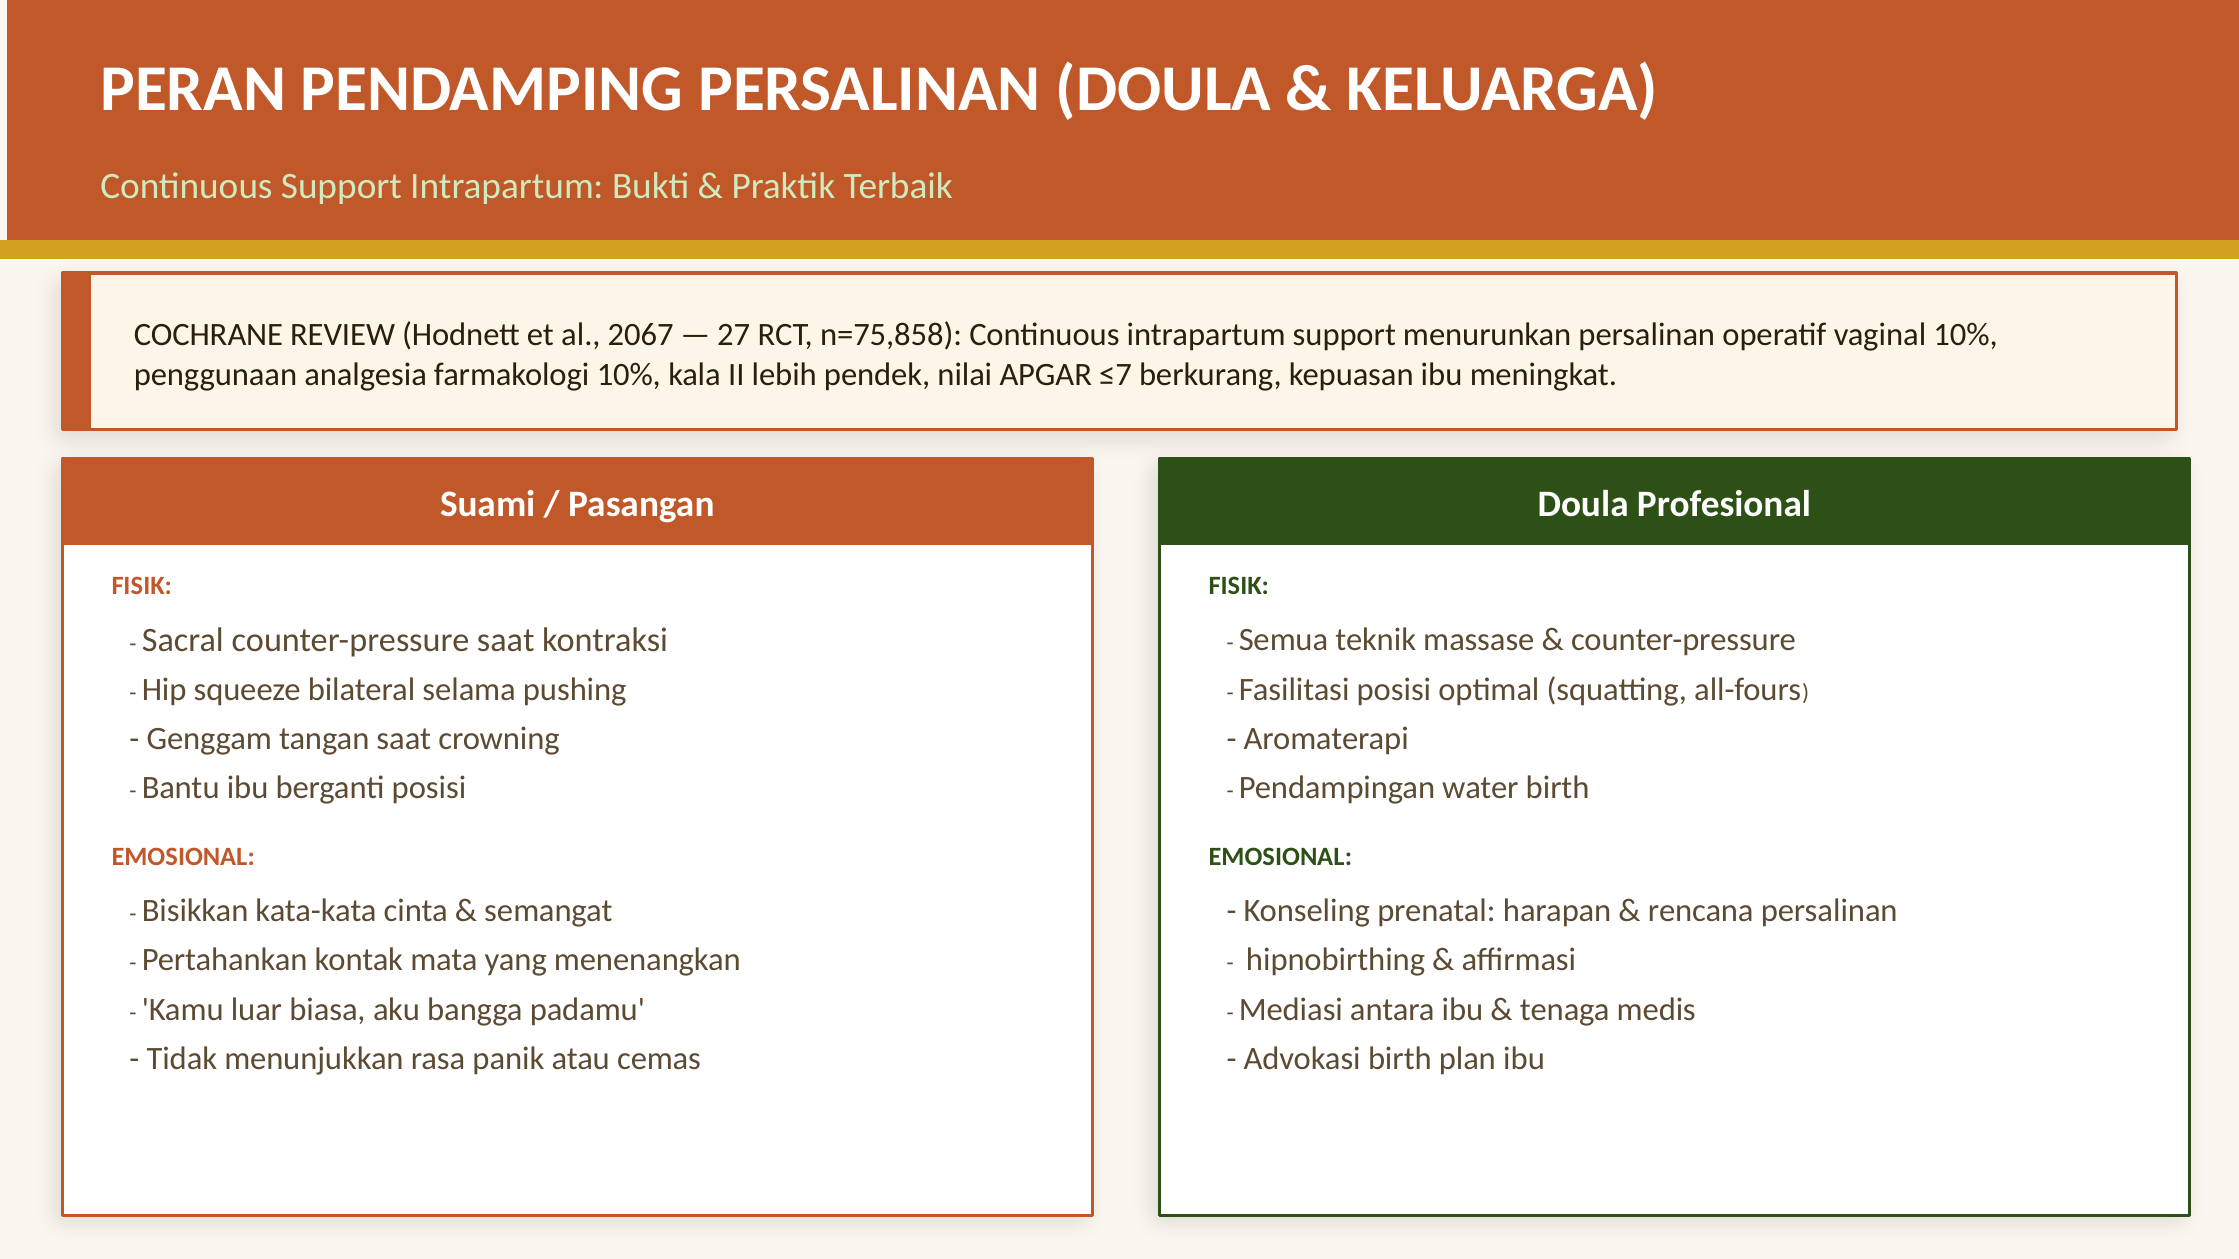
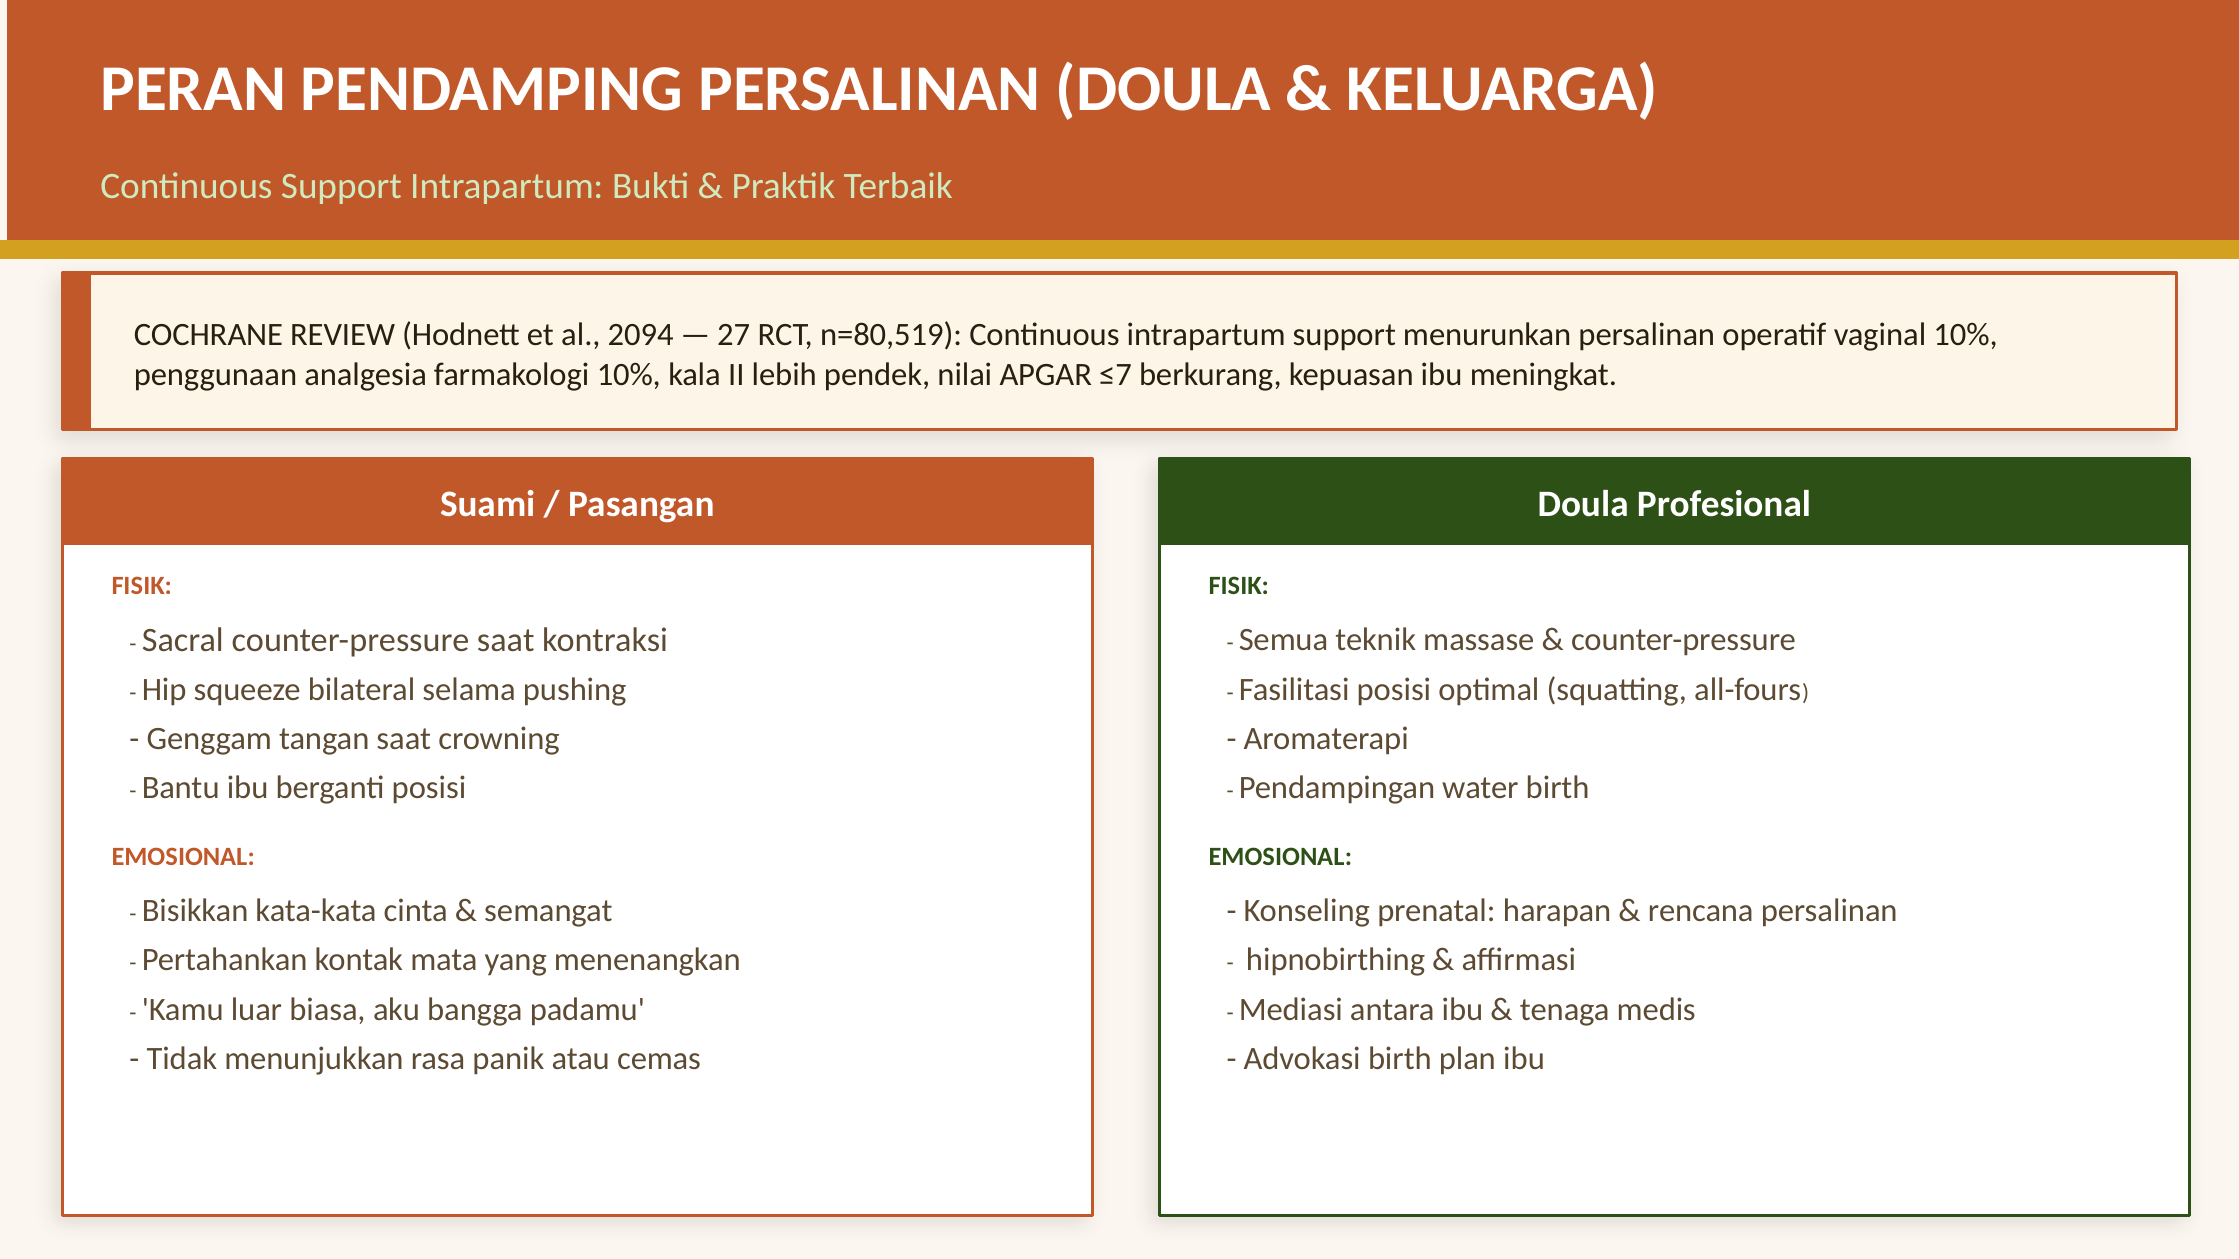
2067: 2067 -> 2094
n=75,858: n=75,858 -> n=80,519
